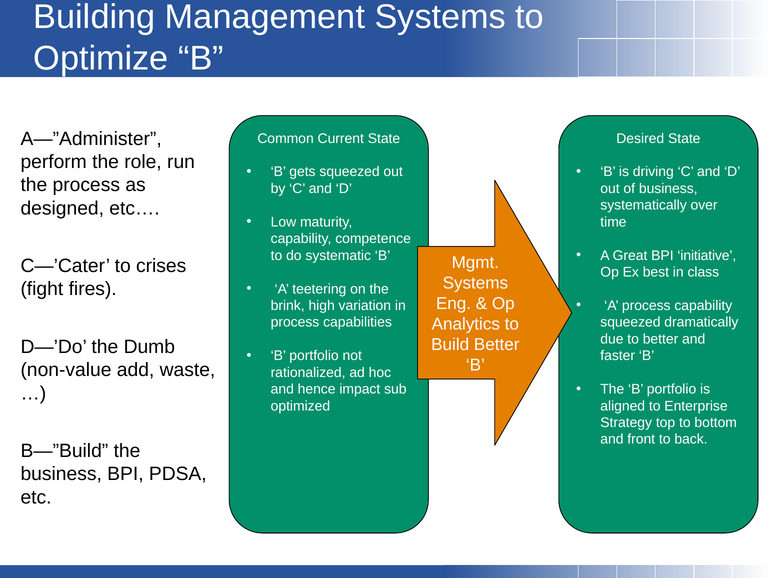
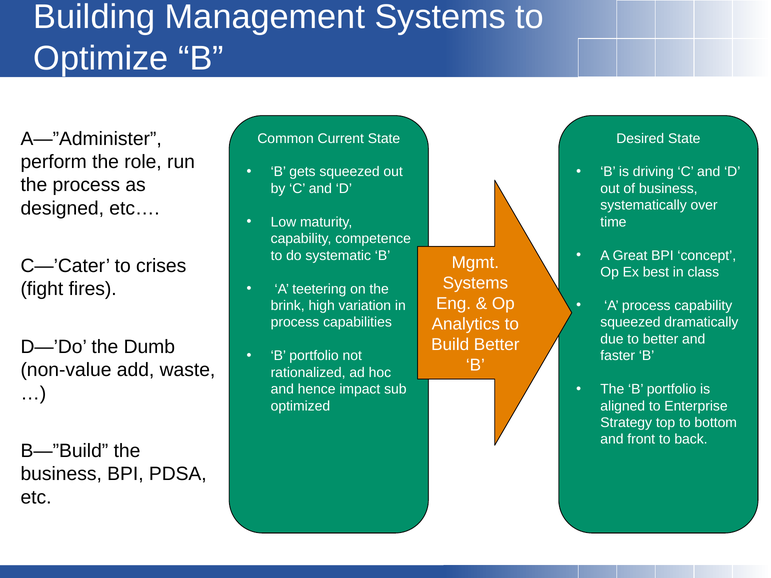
initiative: initiative -> concept
